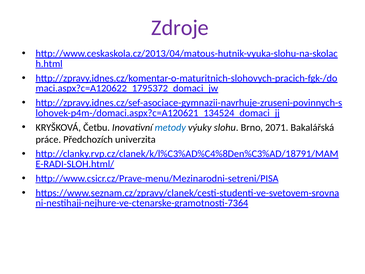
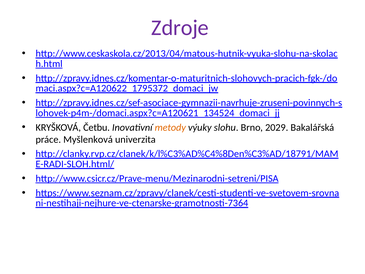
metody colour: blue -> orange
2071: 2071 -> 2029
Předchozích: Předchozích -> Myšlenková
